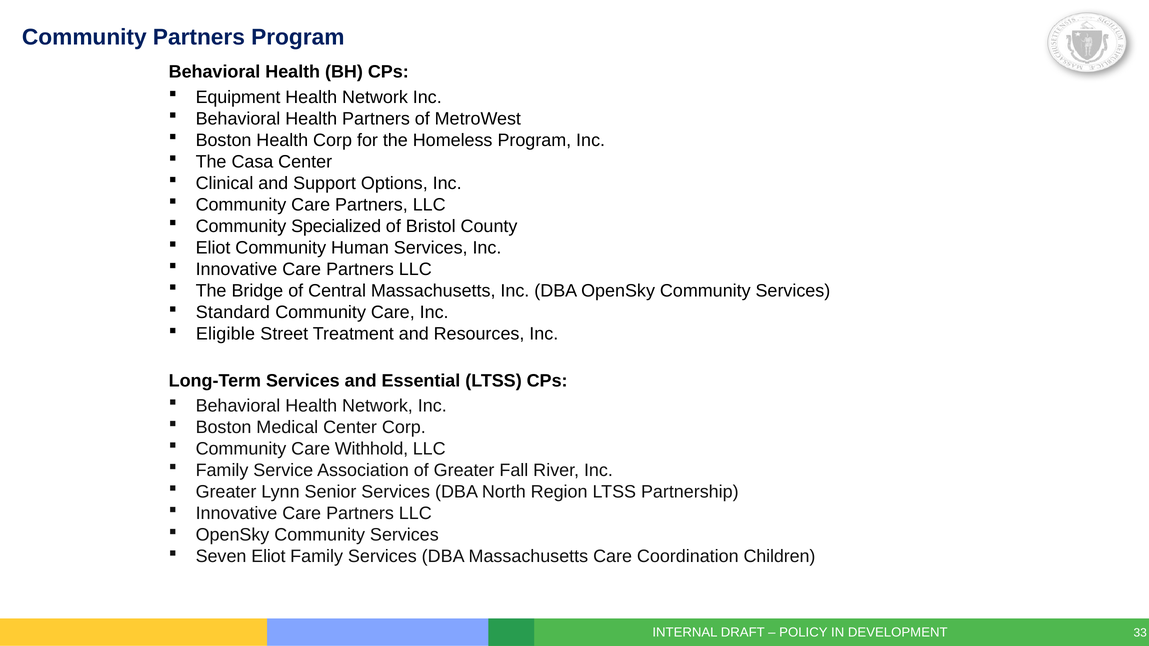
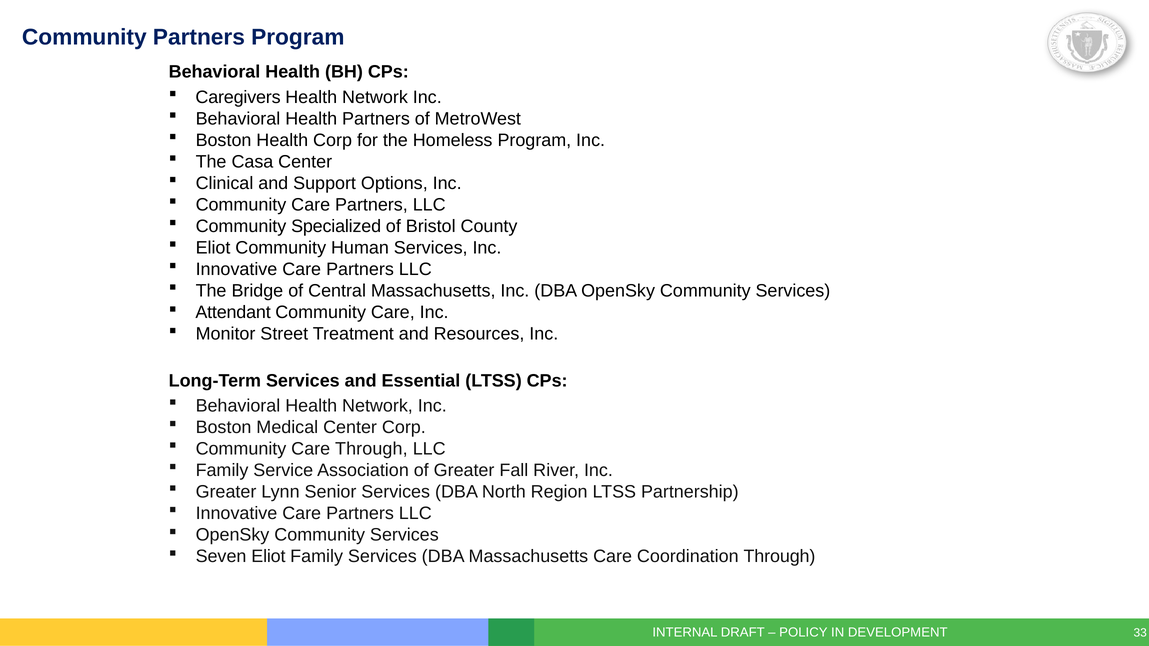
Equipment: Equipment -> Caregivers
Standard: Standard -> Attendant
Eligible: Eligible -> Monitor
Care Withhold: Withhold -> Through
Coordination Children: Children -> Through
